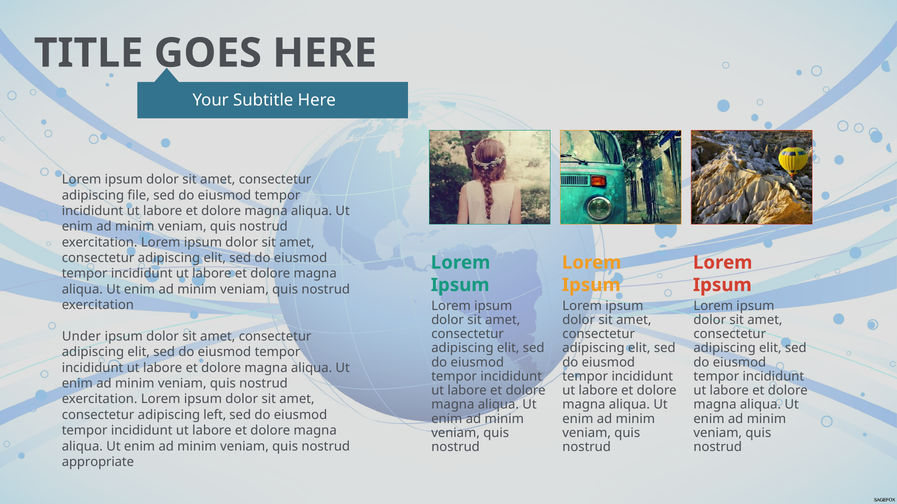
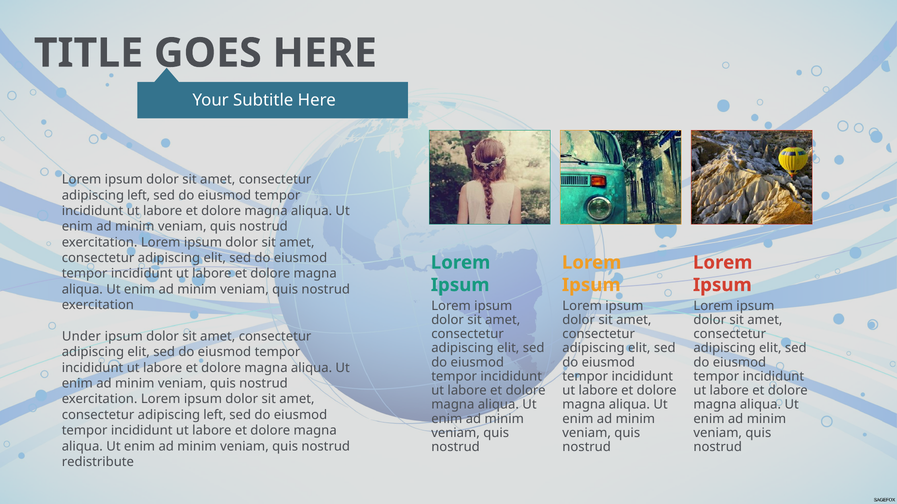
file at (139, 195): file -> left
appropriate: appropriate -> redistribute
